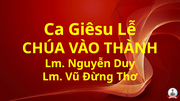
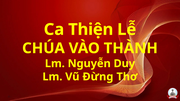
Giêsu: Giêsu -> Thiện
